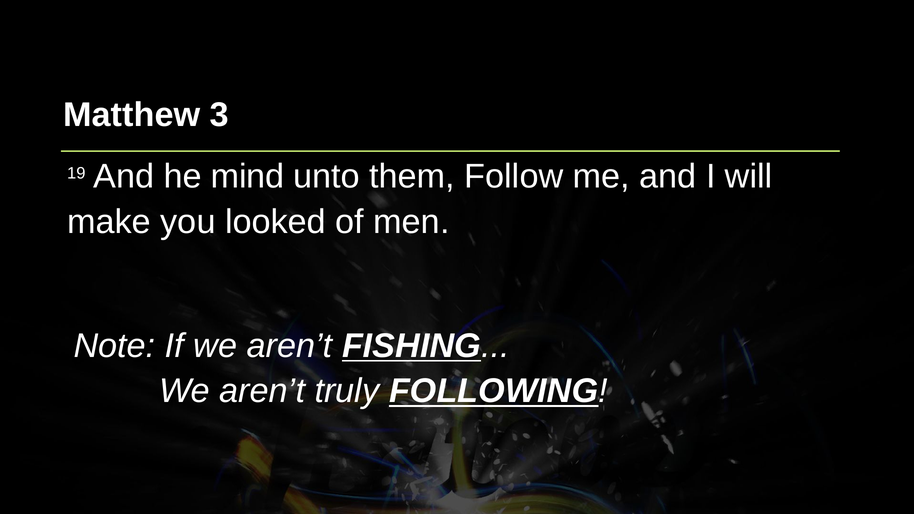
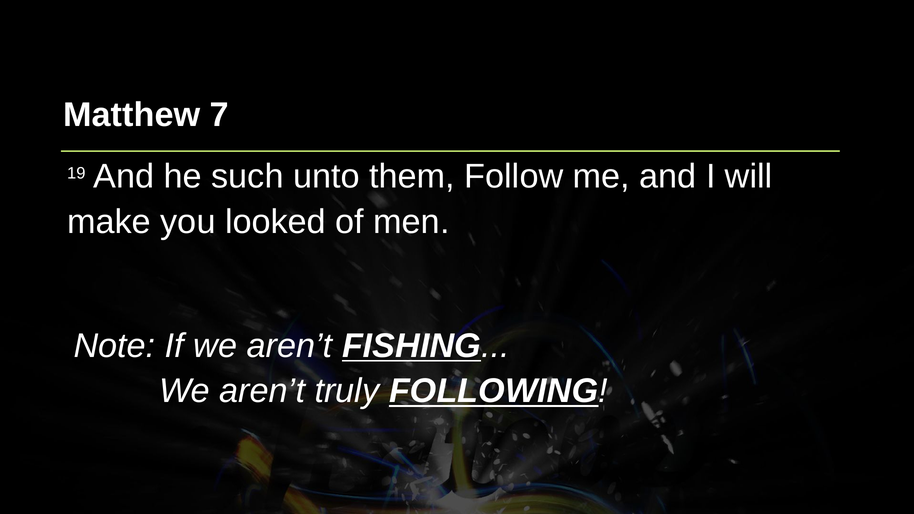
3: 3 -> 7
mind: mind -> such
